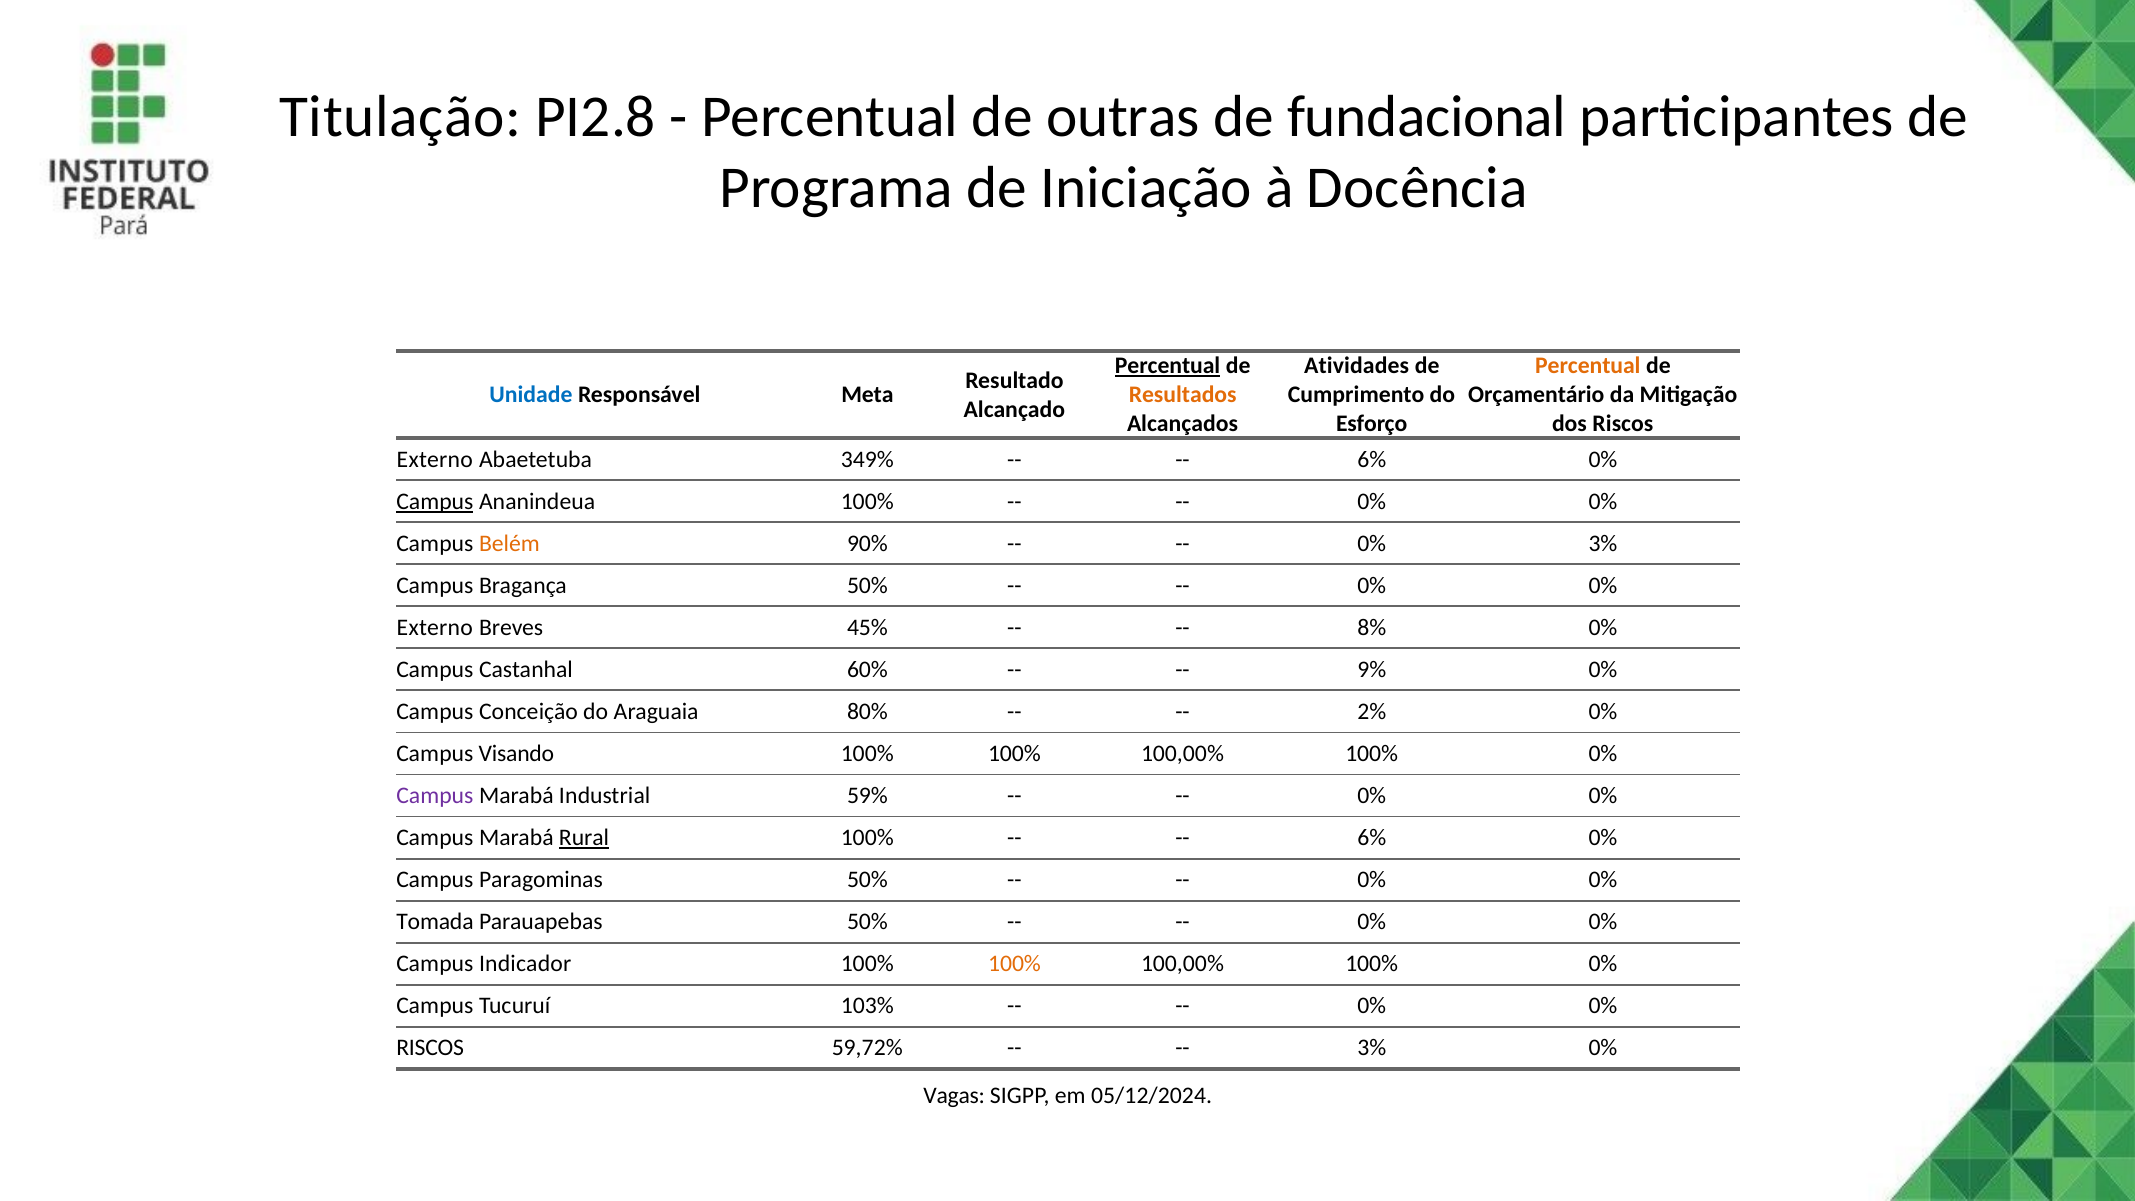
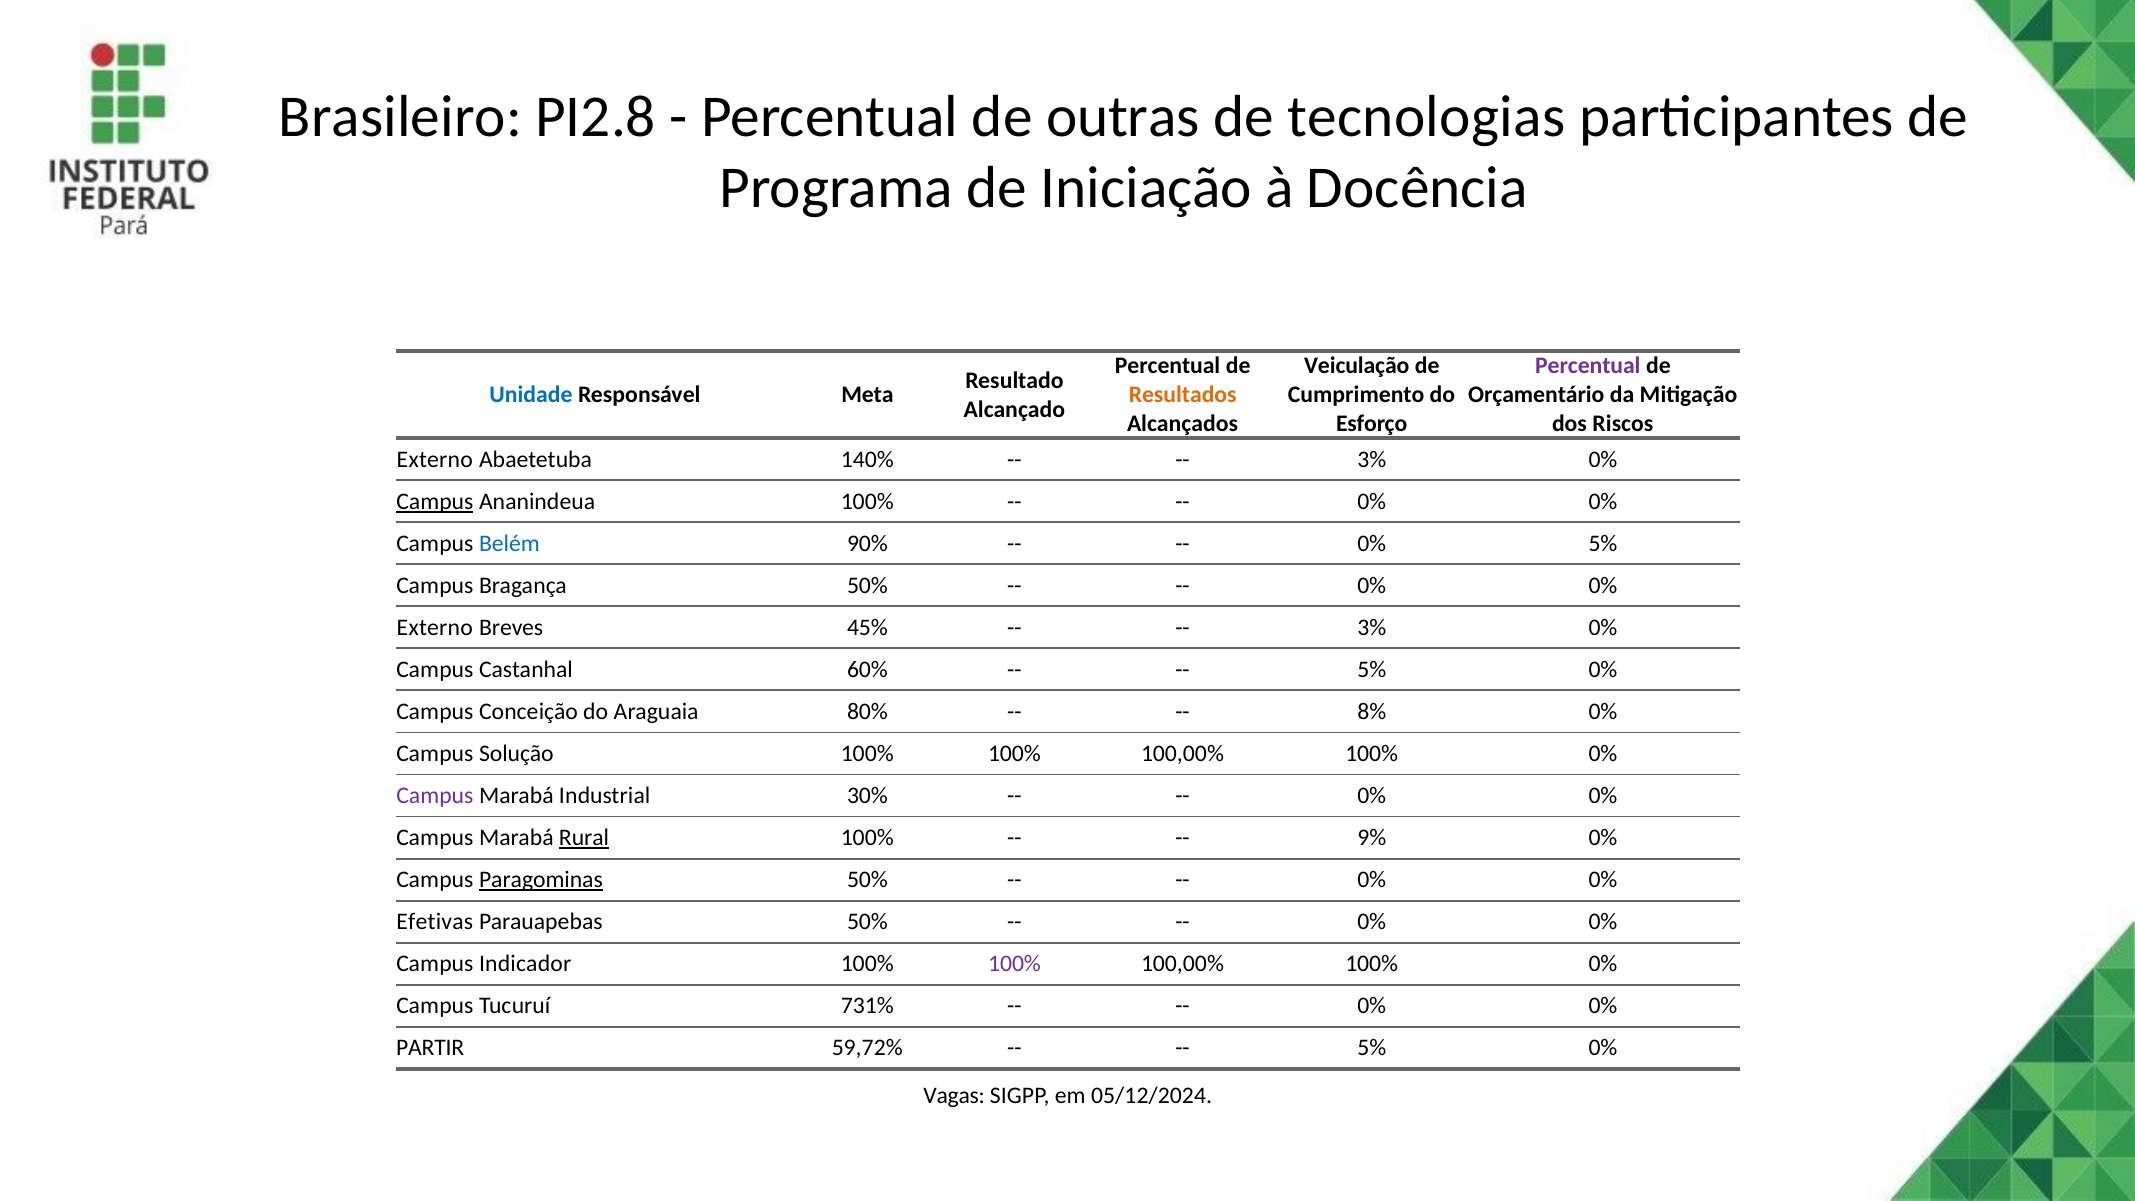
Titulação: Titulação -> Brasileiro
fundacional: fundacional -> tecnologias
Percentual at (1168, 366) underline: present -> none
Atividades: Atividades -> Veiculação
Percentual at (1588, 366) colour: orange -> purple
349%: 349% -> 140%
6% at (1372, 460): 6% -> 3%
Belém colour: orange -> blue
0% 3%: 3% -> 5%
8% at (1372, 628): 8% -> 3%
9% at (1372, 670): 9% -> 5%
2%: 2% -> 8%
Visando: Visando -> Solução
59%: 59% -> 30%
6% at (1372, 838): 6% -> 9%
Paragominas underline: none -> present
Tomada: Tomada -> Efetivas
100% at (1014, 964) colour: orange -> purple
103%: 103% -> 731%
RISCOS at (430, 1048): RISCOS -> PARTIR
3% at (1372, 1048): 3% -> 5%
